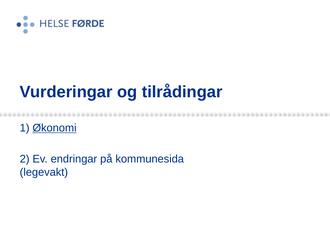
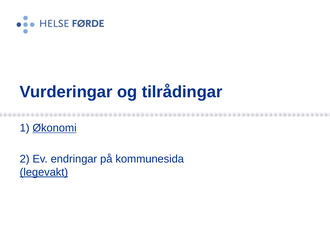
legevakt underline: none -> present
